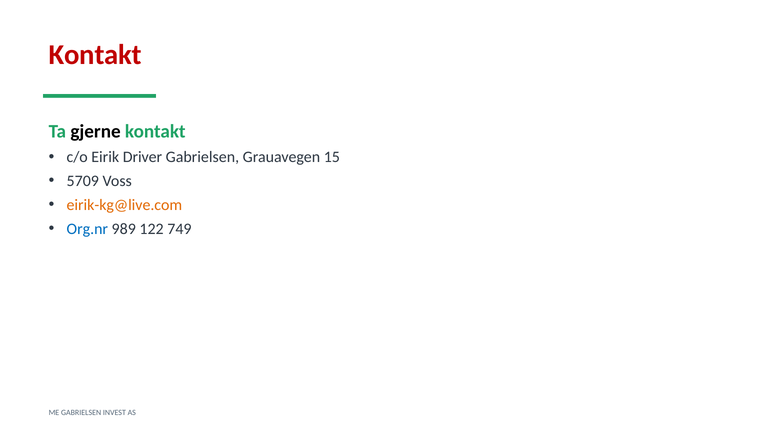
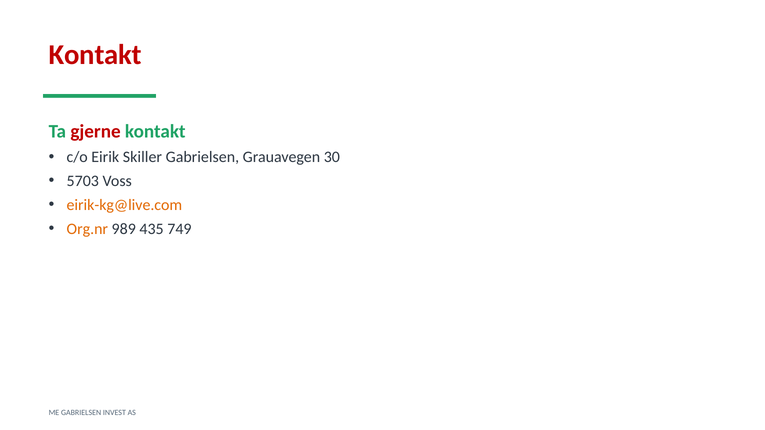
gjerne colour: black -> red
Driver: Driver -> Skiller
15: 15 -> 30
5709: 5709 -> 5703
Org.nr colour: blue -> orange
122: 122 -> 435
